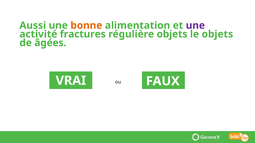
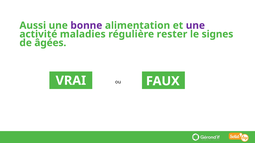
bonne colour: orange -> purple
fractures: fractures -> maladies
régulière objets: objets -> rester
le objets: objets -> signes
